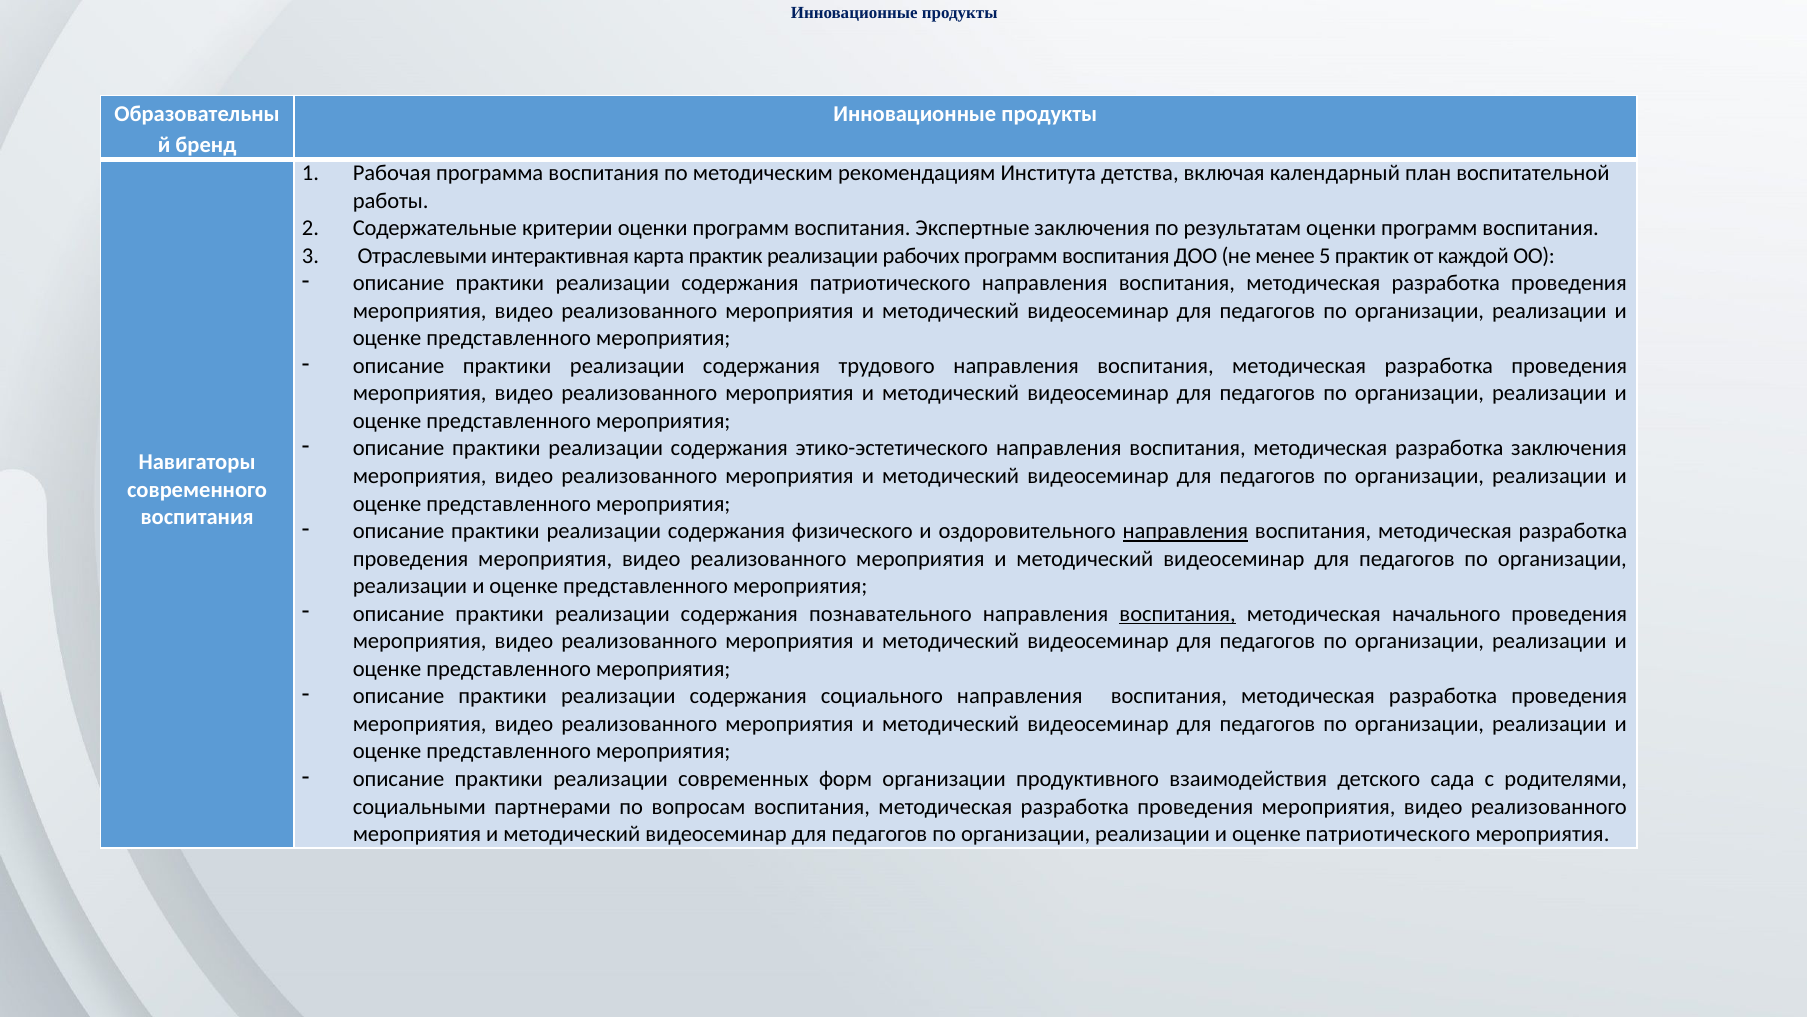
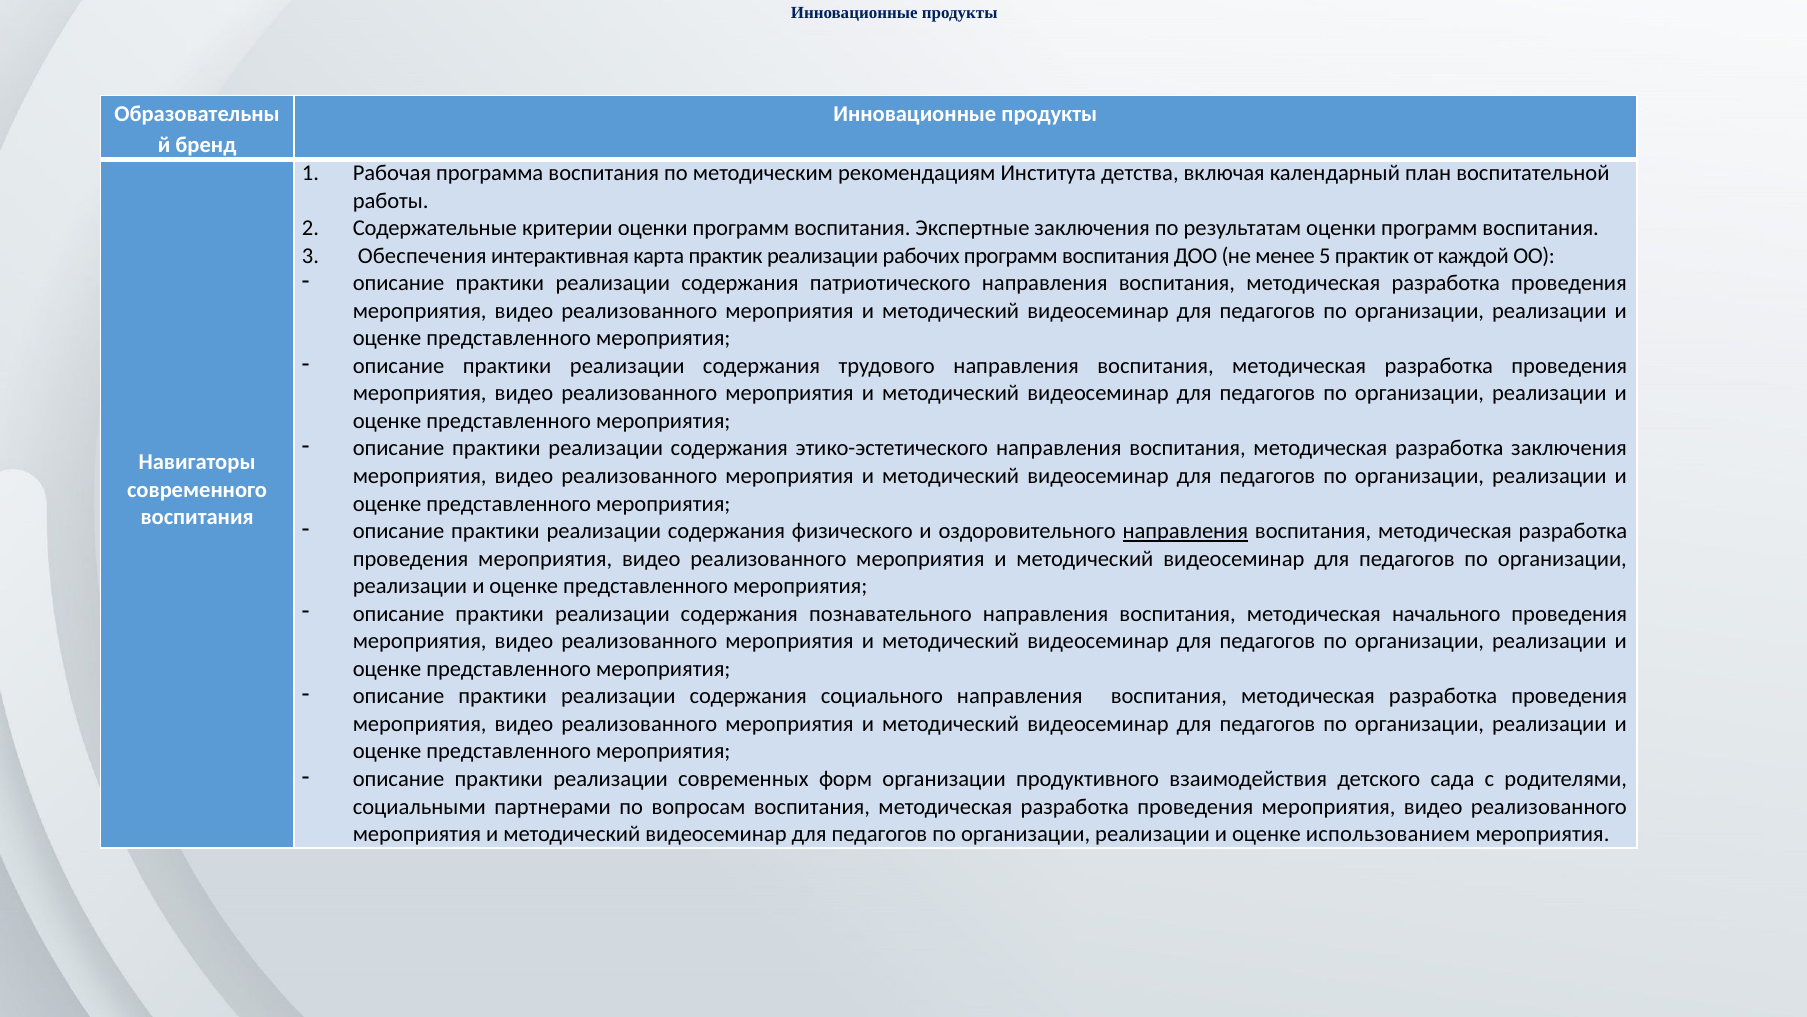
Отраслевыми: Отраслевыми -> Обеспечения
воспитания at (1178, 613) underline: present -> none
оценке патриотического: патриотического -> использованием
